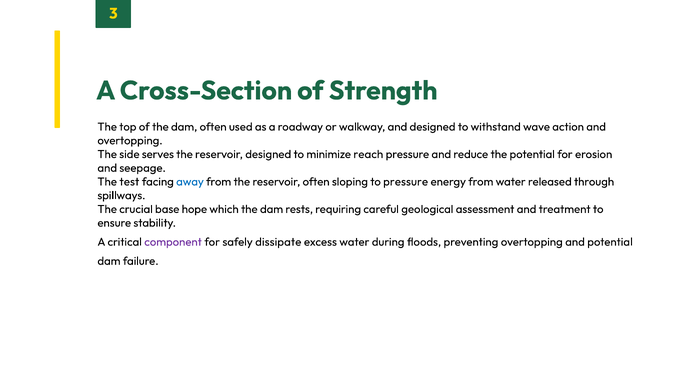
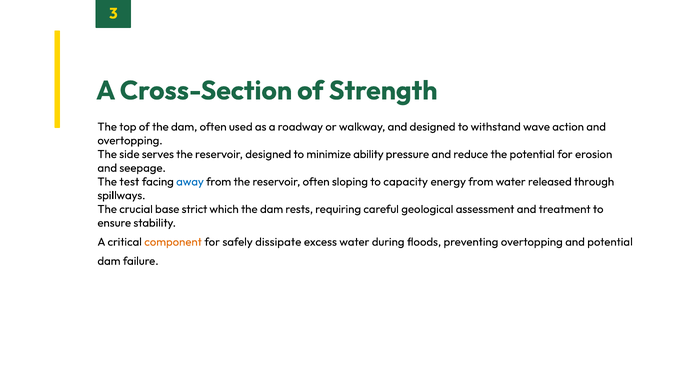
reach: reach -> ability
to pressure: pressure -> capacity
hope: hope -> strict
component colour: purple -> orange
